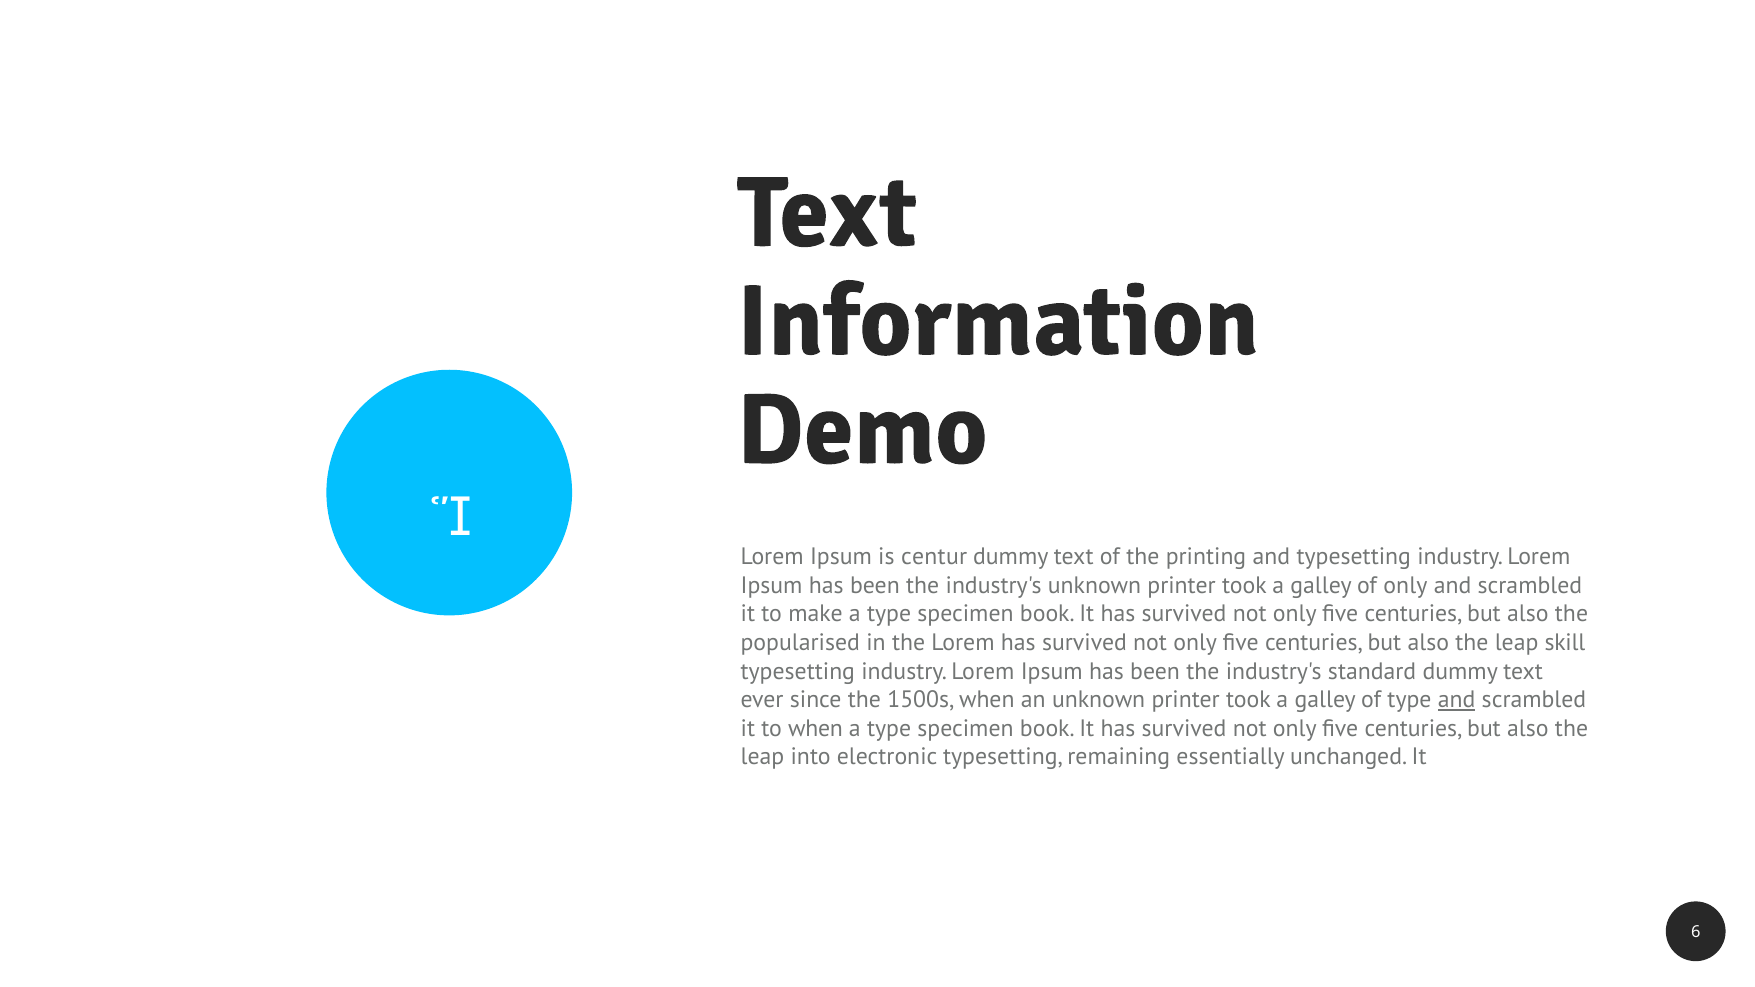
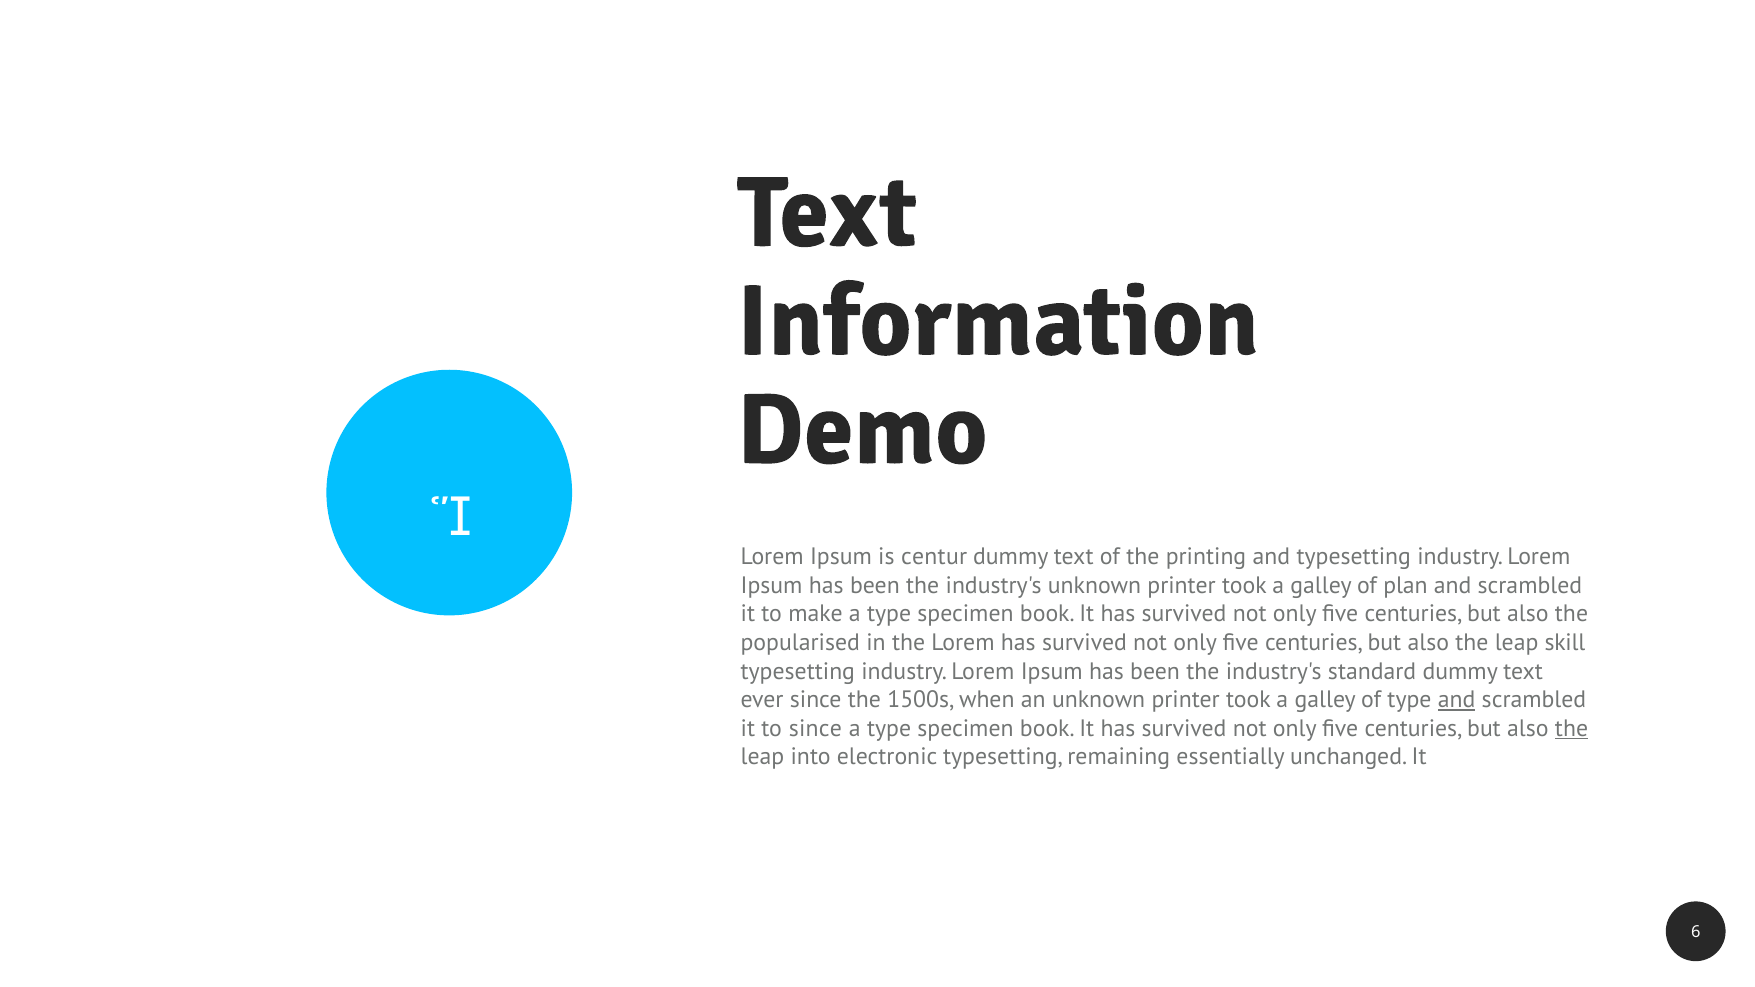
of only: only -> plan
to when: when -> since
the at (1572, 729) underline: none -> present
